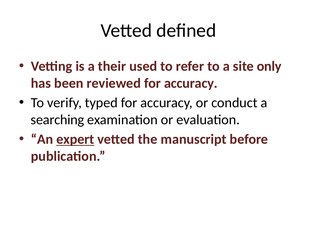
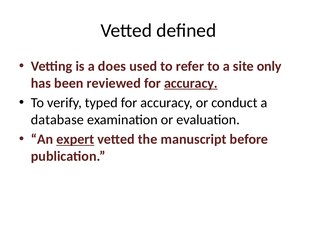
their: their -> does
accuracy at (191, 83) underline: none -> present
searching: searching -> database
